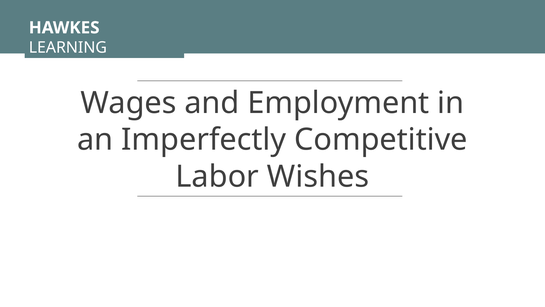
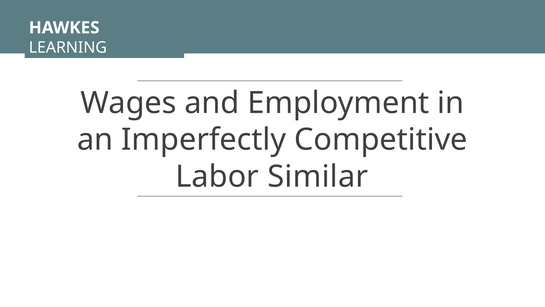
Wishes: Wishes -> Similar
